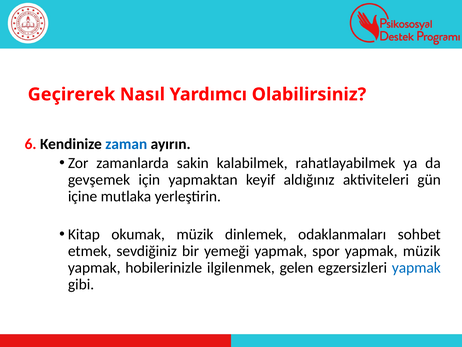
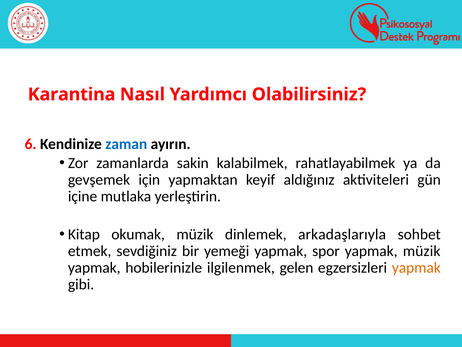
Geçirerek: Geçirerek -> Karantina
odaklanmaları: odaklanmaları -> arkadaşlarıyla
yapmak at (416, 267) colour: blue -> orange
